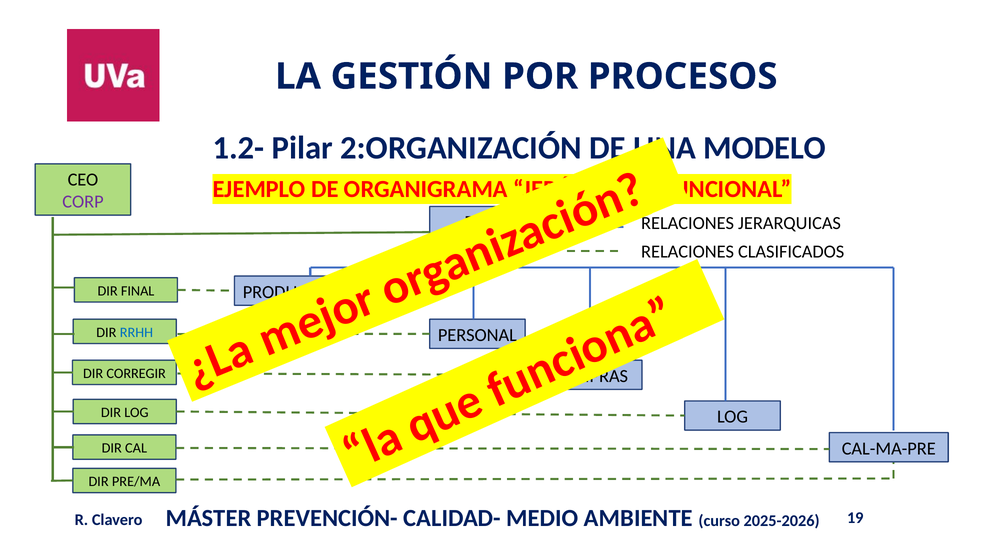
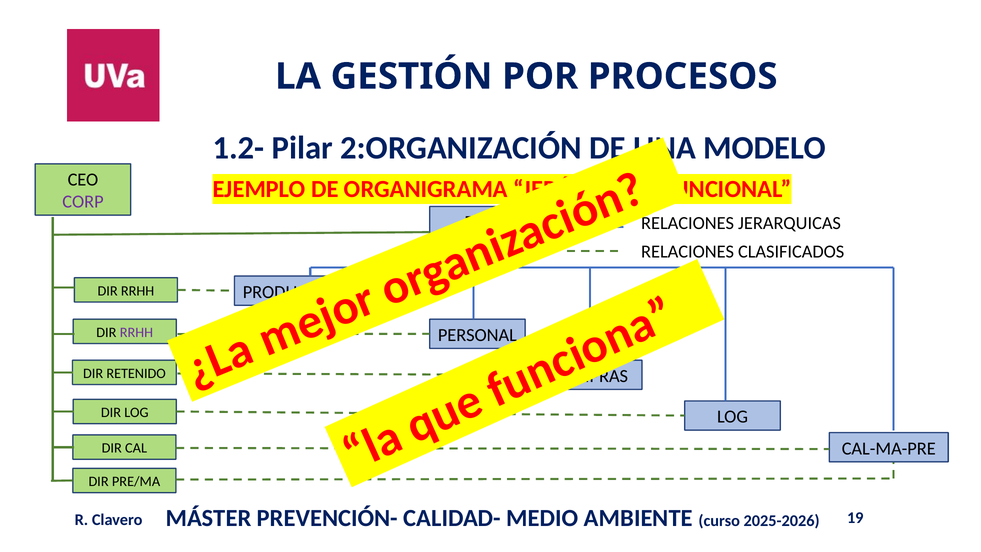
FINAL at (138, 291): FINAL -> RRHH
RRHH at (136, 332) colour: blue -> purple
CORREGIR: CORREGIR -> RETENIDO
